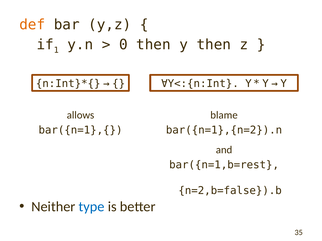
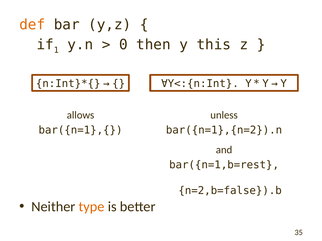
y then: then -> this
blame: blame -> unless
type colour: blue -> orange
